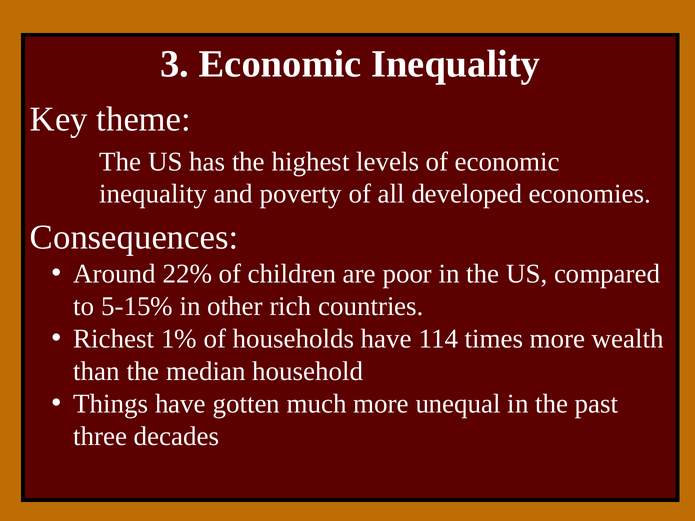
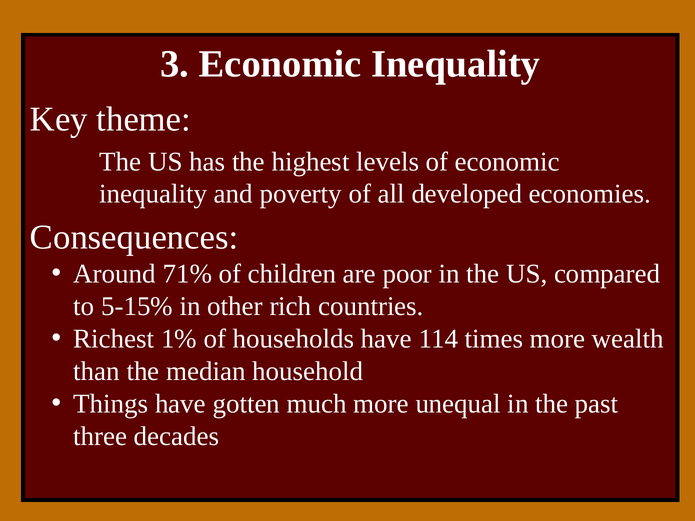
22%: 22% -> 71%
